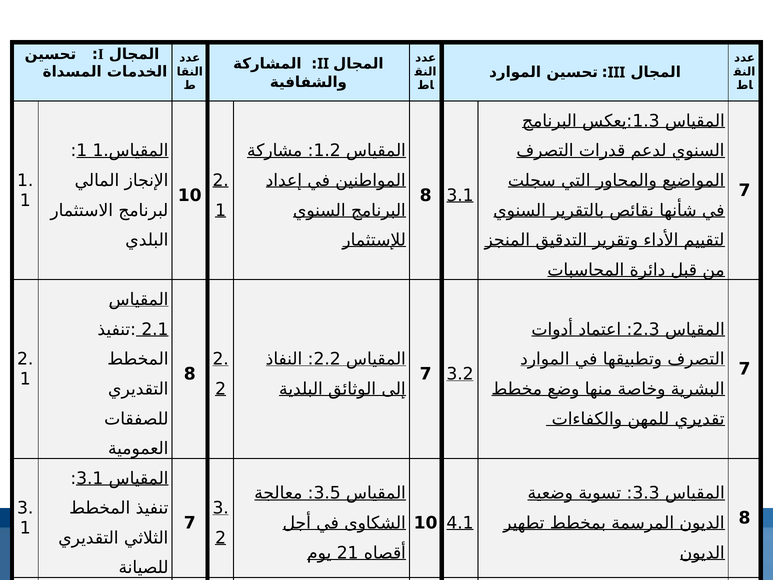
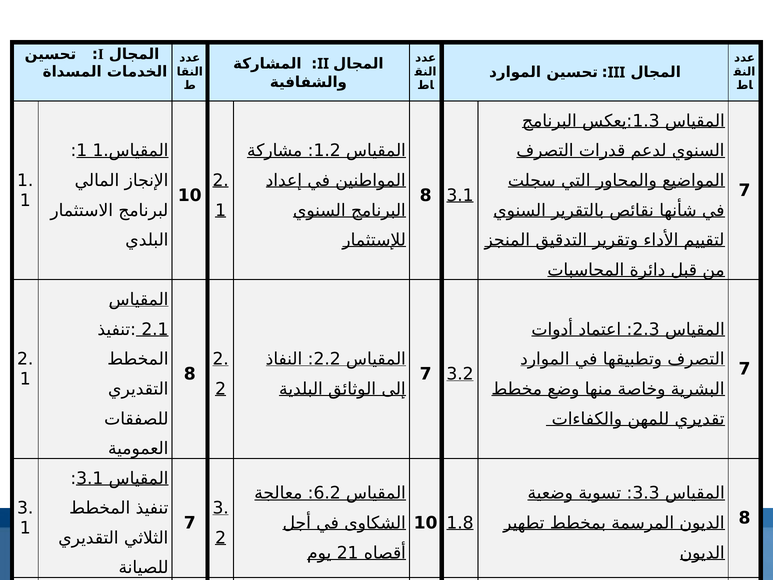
3.5: 3.5 -> 6.2
10 4.1: 4.1 -> 1.8
